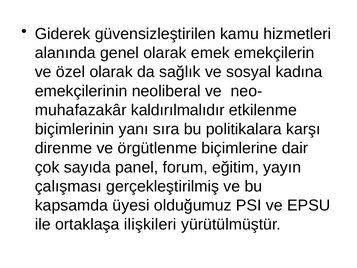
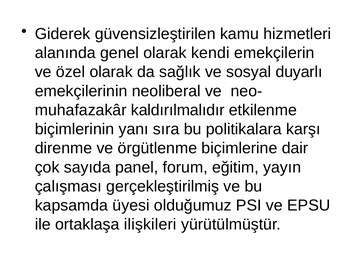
emek: emek -> kendi
kadına: kadına -> duyarlı
